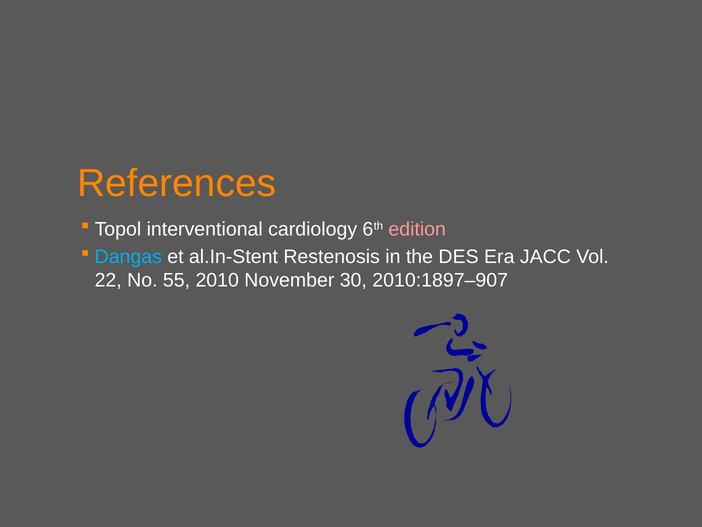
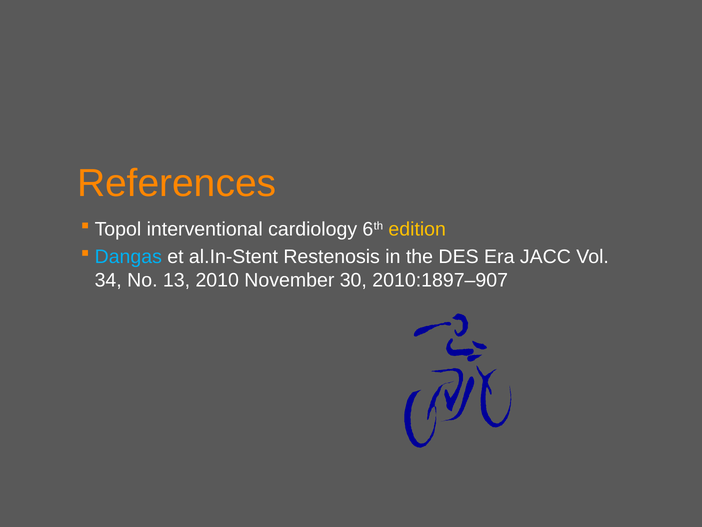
edition colour: pink -> yellow
22: 22 -> 34
55: 55 -> 13
